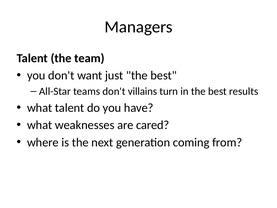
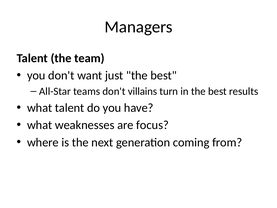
cared: cared -> focus
